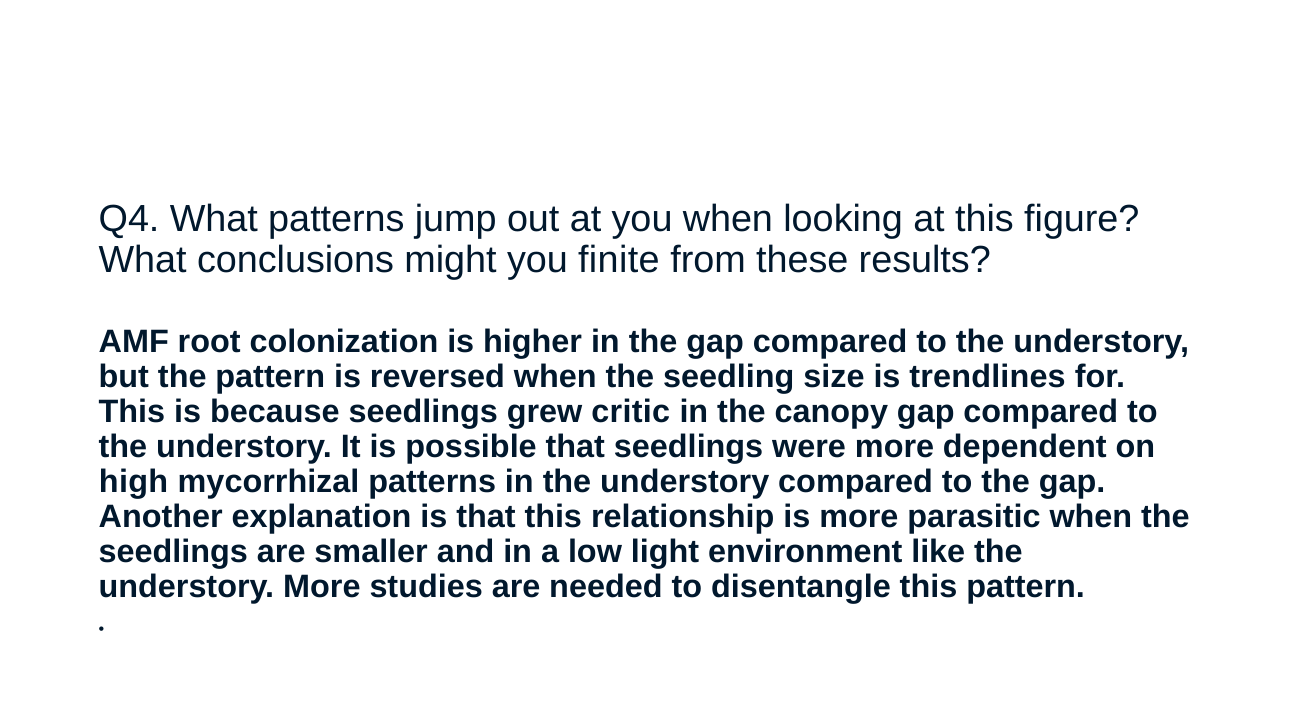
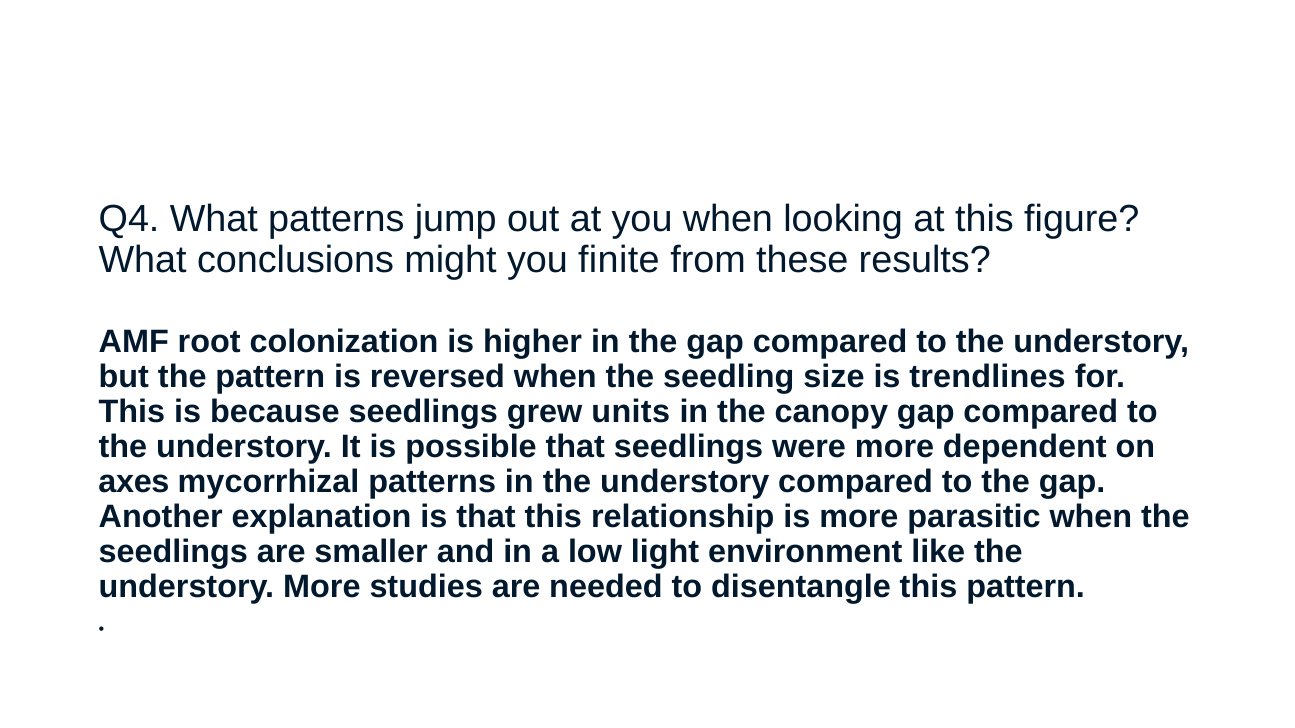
critic: critic -> units
high: high -> axes
